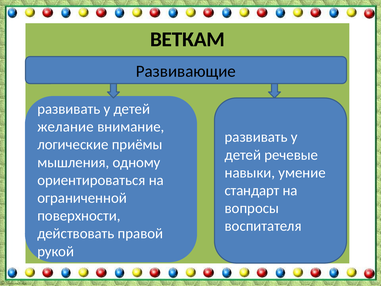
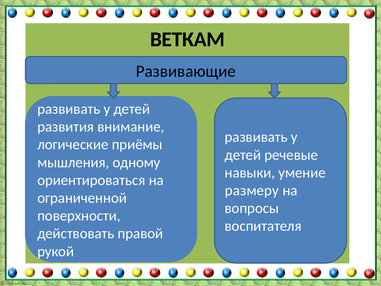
желание: желание -> развития
стандарт: стандарт -> размеру
